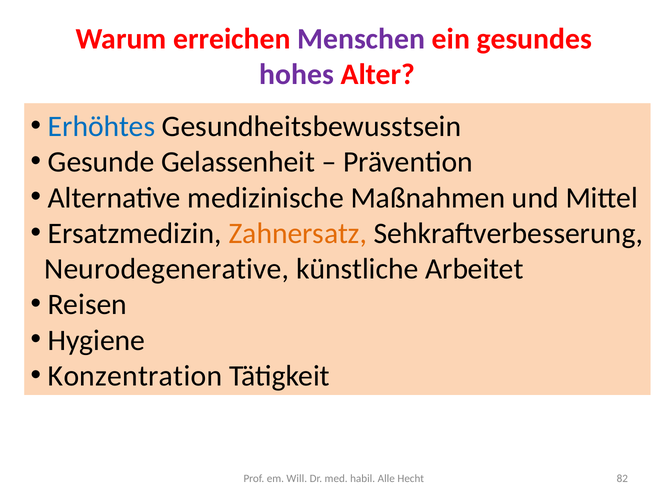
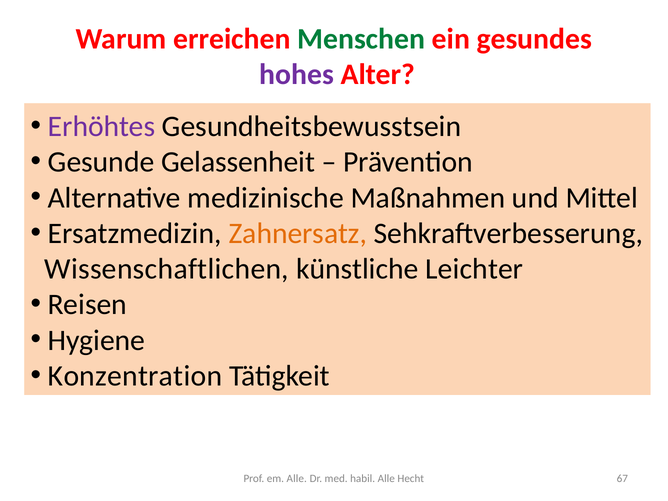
Menschen colour: purple -> green
Erhöhtes colour: blue -> purple
Neurodegenerative: Neurodegenerative -> Wissenschaftlichen
Arbeitet: Arbeitet -> Leichter
em Will: Will -> Alle
82: 82 -> 67
